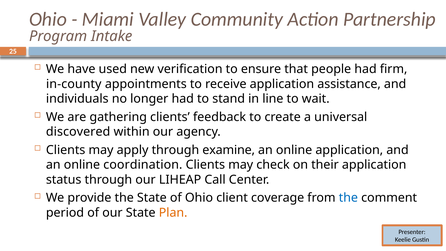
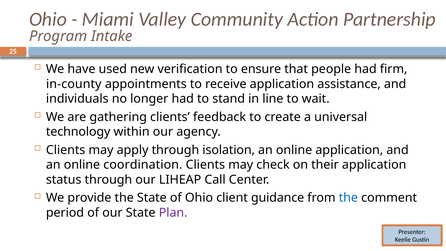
discovered: discovered -> technology
examine: examine -> isolation
coverage: coverage -> guidance
Plan colour: orange -> purple
